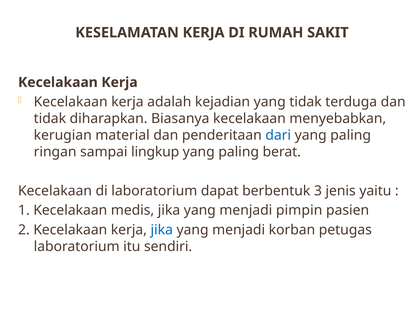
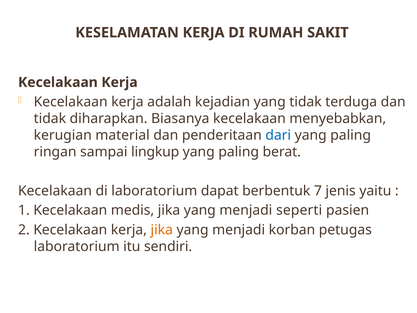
3: 3 -> 7
pimpin: pimpin -> seperti
jika at (162, 230) colour: blue -> orange
